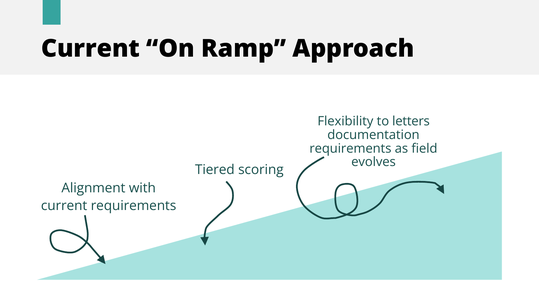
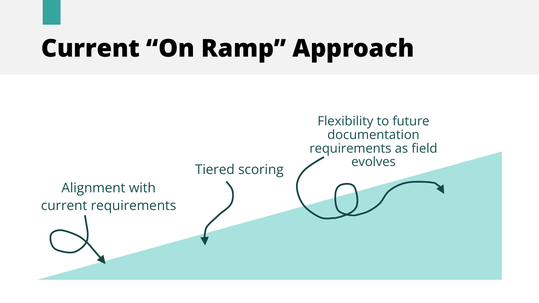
letters: letters -> future
